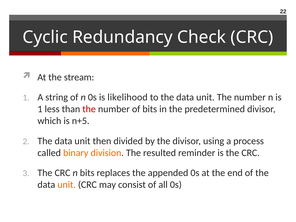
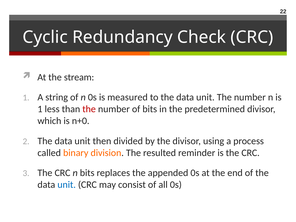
likelihood: likelihood -> measured
n+5: n+5 -> n+0
unit at (67, 185) colour: orange -> blue
